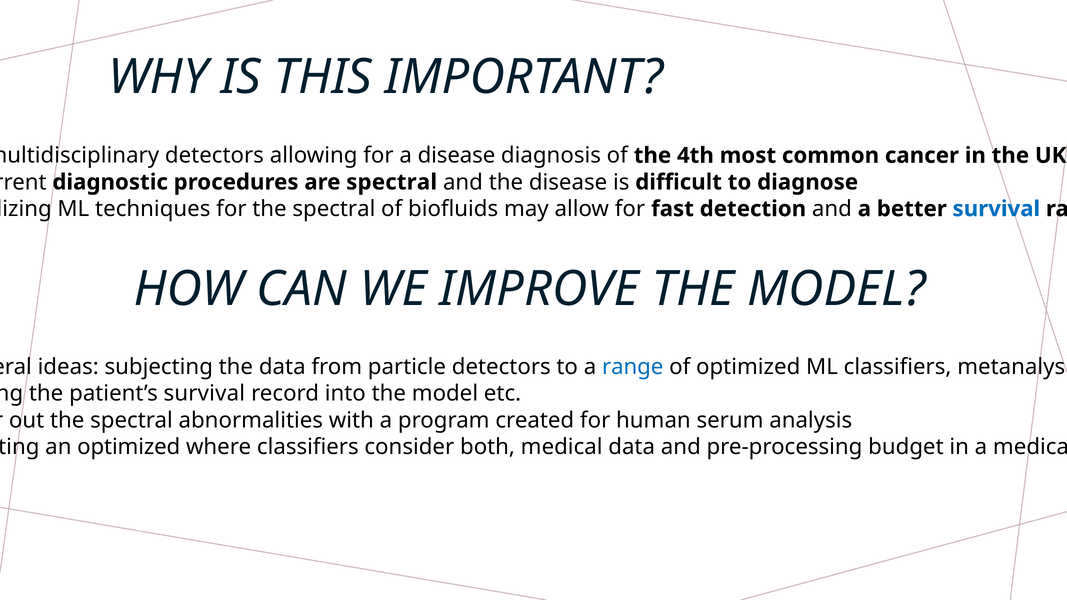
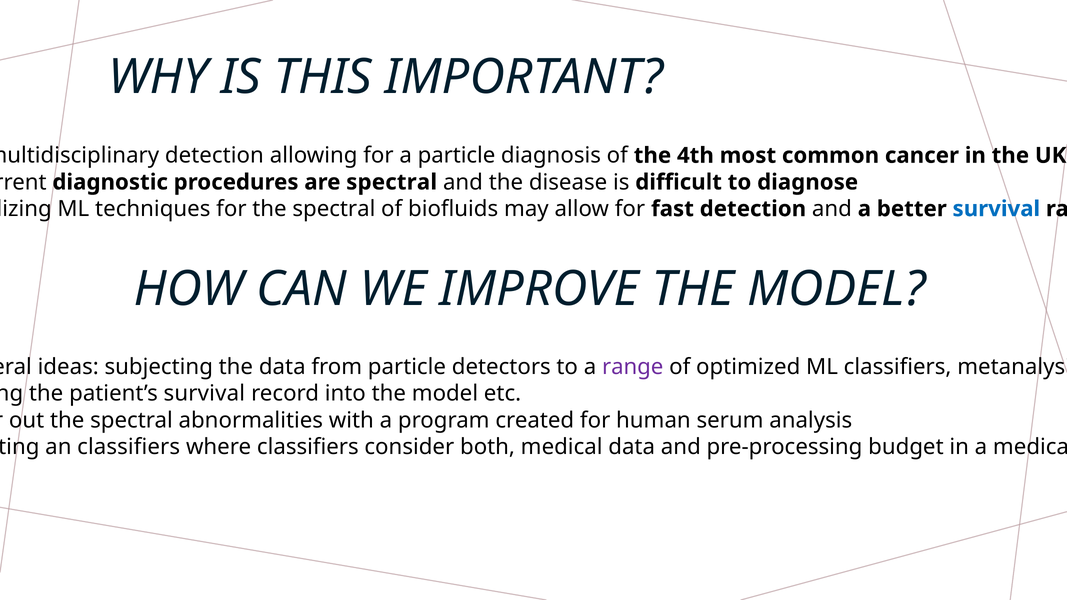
detectors at (214, 156): detectors -> detection
a disease: disease -> particle
range colour: blue -> purple
an optimized: optimized -> classifiers
